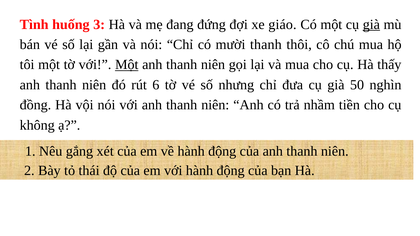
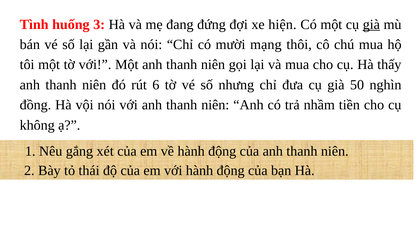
giáo: giáo -> hiện
mười thanh: thanh -> mạng
Một at (127, 65) underline: present -> none
